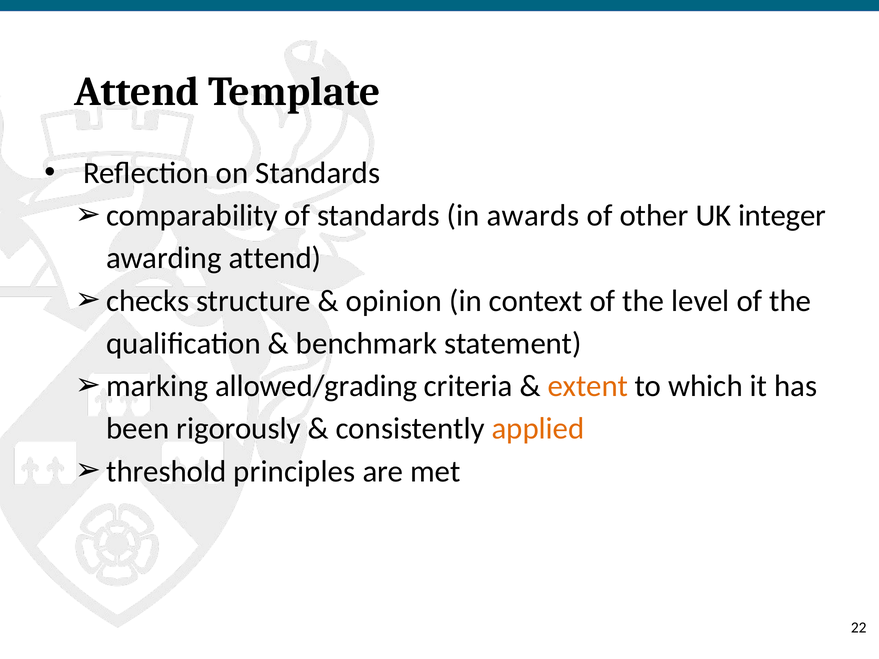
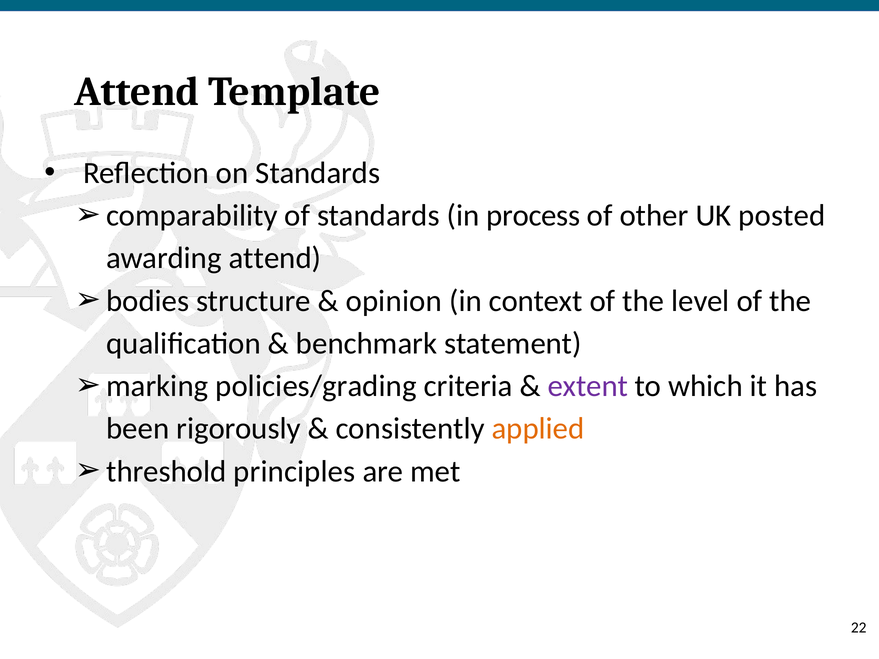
awards: awards -> process
integer: integer -> posted
checks: checks -> bodies
allowed/grading: allowed/grading -> policies/grading
extent colour: orange -> purple
